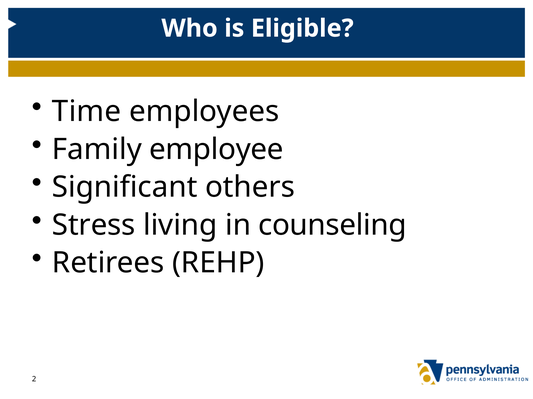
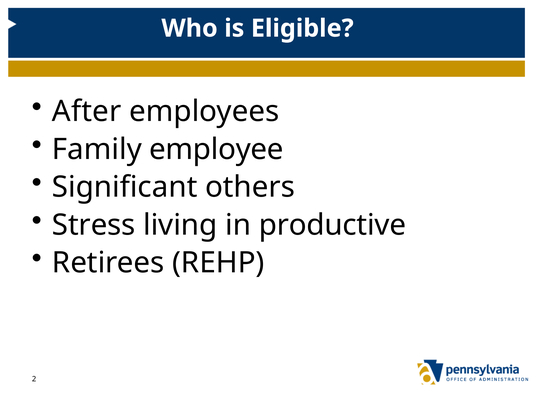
Time: Time -> After
counseling: counseling -> productive
